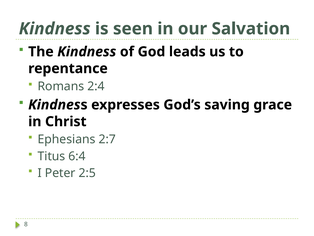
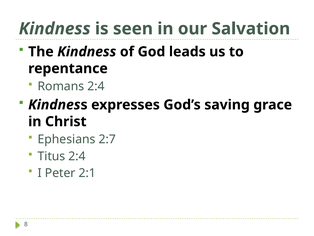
Titus 6:4: 6:4 -> 2:4
2:5: 2:5 -> 2:1
